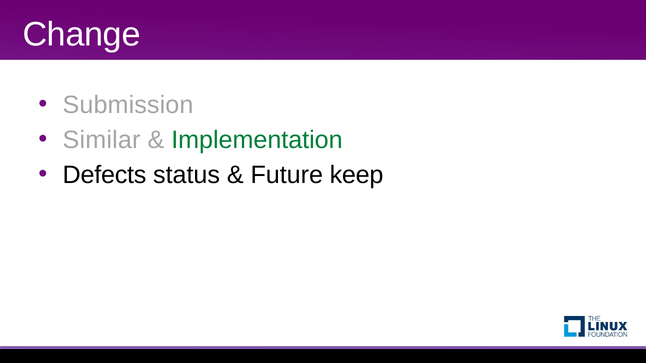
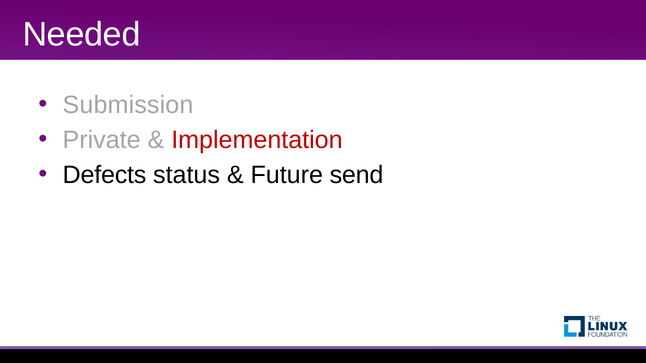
Change: Change -> Needed
Similar: Similar -> Private
Implementation colour: green -> red
keep: keep -> send
